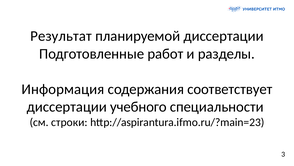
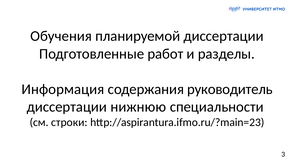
Результат: Результат -> Обучения
соответствует: соответствует -> руководитель
учебного: учебного -> нижнюю
